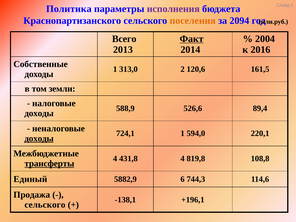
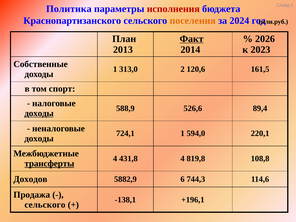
исполнения colour: purple -> red
2094: 2094 -> 2024
Всего: Всего -> План
2004: 2004 -> 2026
2016: 2016 -> 2023
земли: земли -> спорт
доходы at (39, 113) underline: none -> present
доходы at (39, 138) underline: present -> none
Единый: Единый -> Доходов
